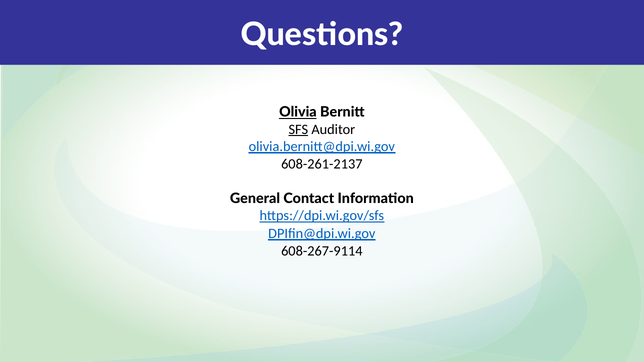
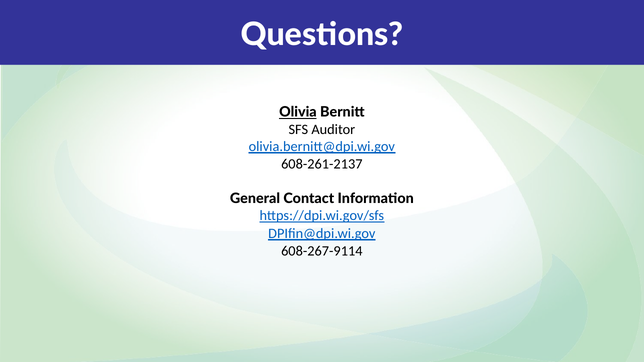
SFS underline: present -> none
